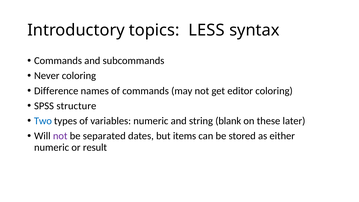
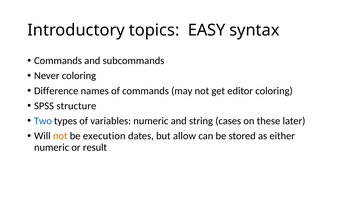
LESS: LESS -> EASY
blank: blank -> cases
not at (60, 136) colour: purple -> orange
separated: separated -> execution
items: items -> allow
